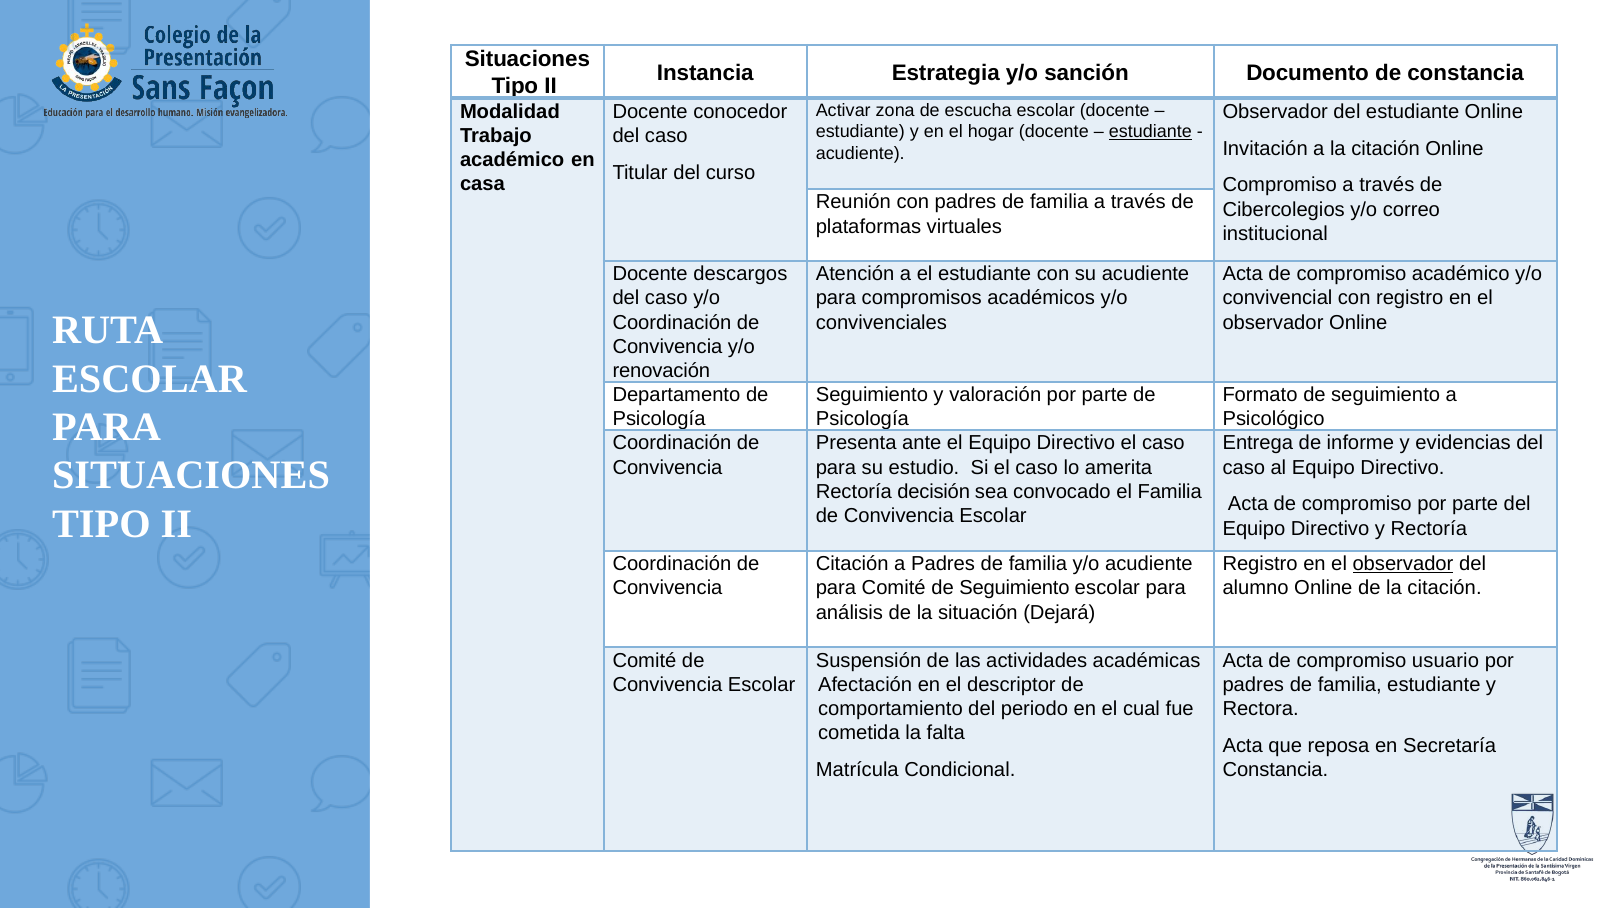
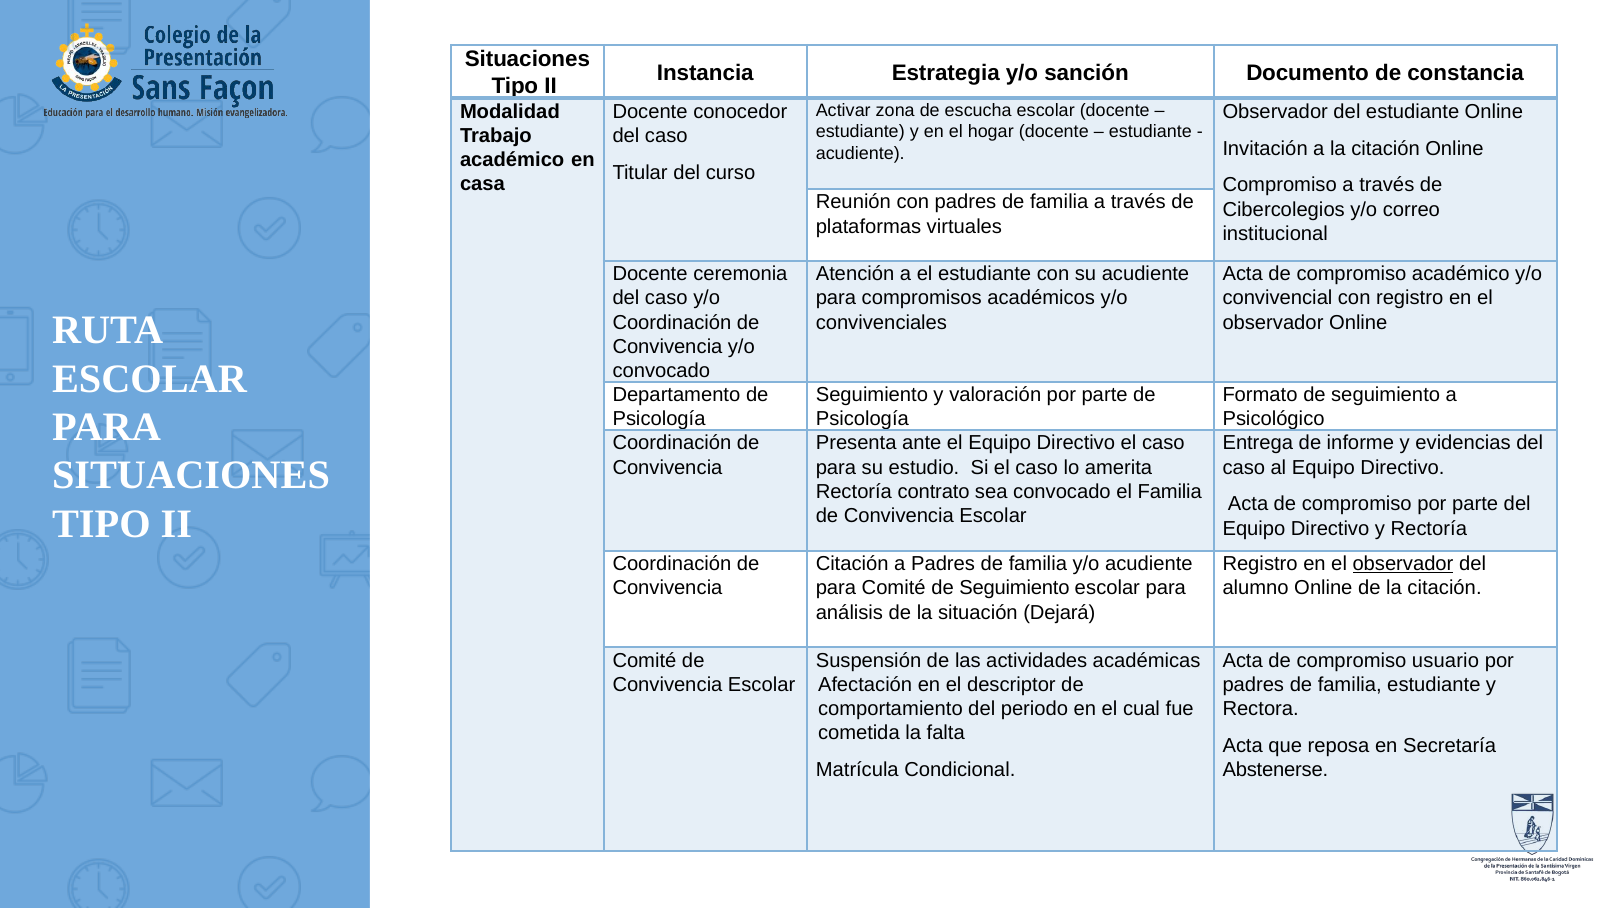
estudiante at (1150, 132) underline: present -> none
descargos: descargos -> ceremonia
renovación at (661, 371): renovación -> convocado
decisión: decisión -> contrato
Constancia at (1275, 770): Constancia -> Abstenerse
